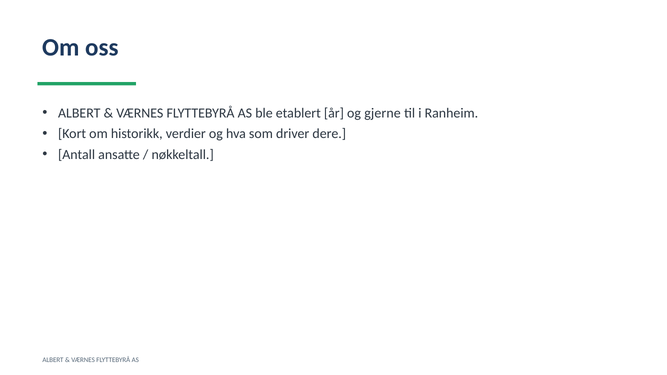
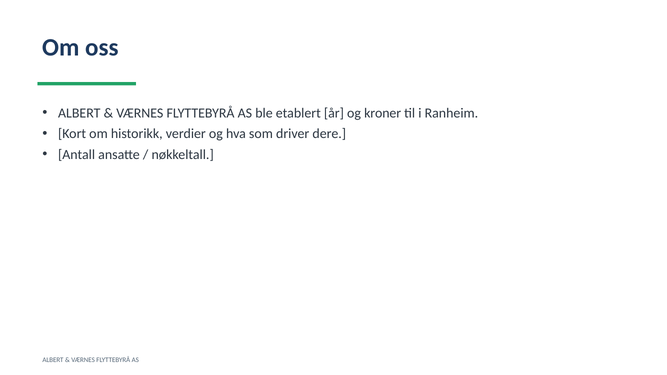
gjerne: gjerne -> kroner
